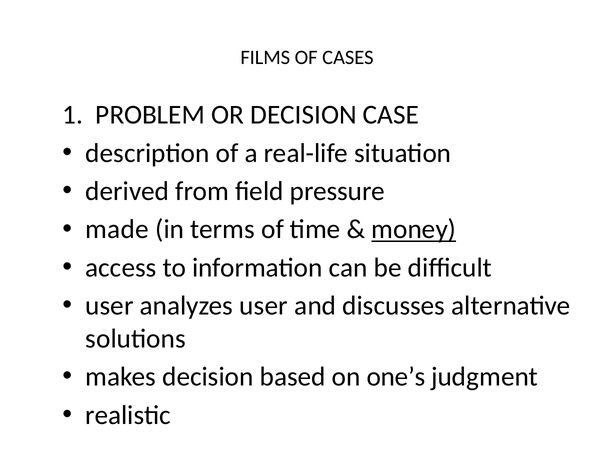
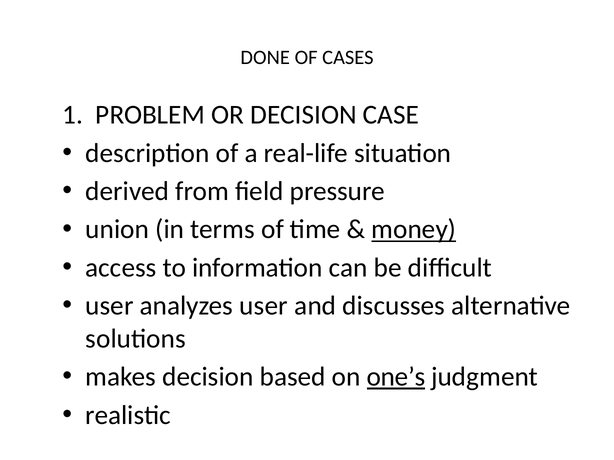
FILMS: FILMS -> DONE
made: made -> union
one’s underline: none -> present
